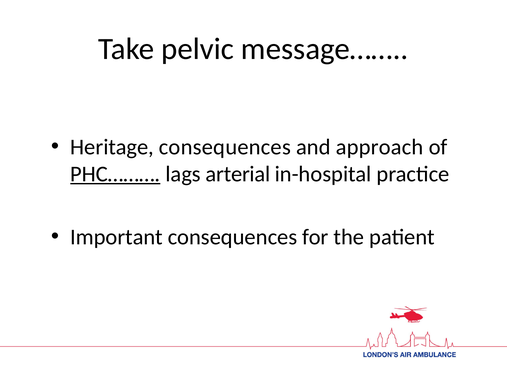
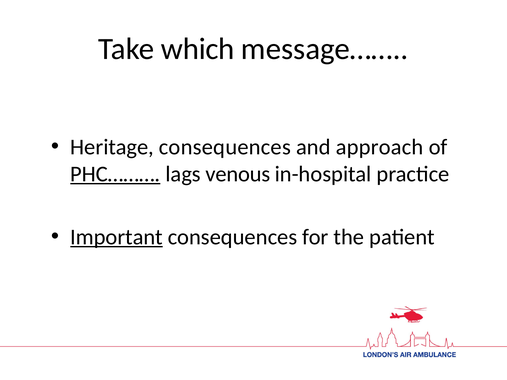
pelvic: pelvic -> which
arterial: arterial -> venous
Important underline: none -> present
